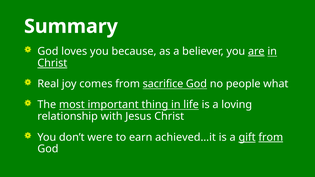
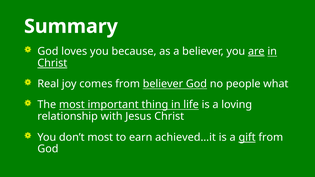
from sacrifice: sacrifice -> believer
don’t were: were -> most
from at (271, 137) underline: present -> none
